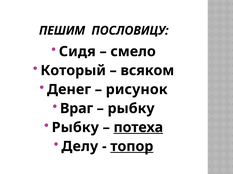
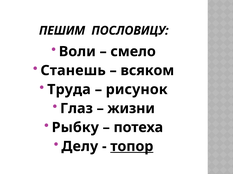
Сидя: Сидя -> Воли
Который: Который -> Станешь
Денег: Денег -> Труда
Враг: Враг -> Глаз
рыбку at (131, 109): рыбку -> жизни
потеха underline: present -> none
